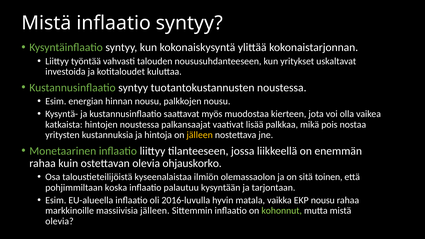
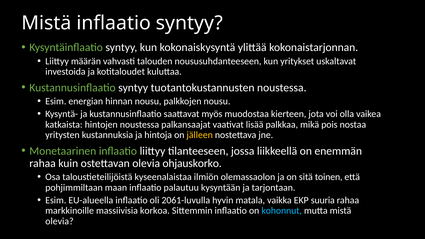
työntää: työntää -> määrän
koska: koska -> maan
2016-luvulla: 2016-luvulla -> 2061-luvulla
EKP nousu: nousu -> suuria
massiivisia jälleen: jälleen -> korkoa
kohonnut colour: light green -> light blue
